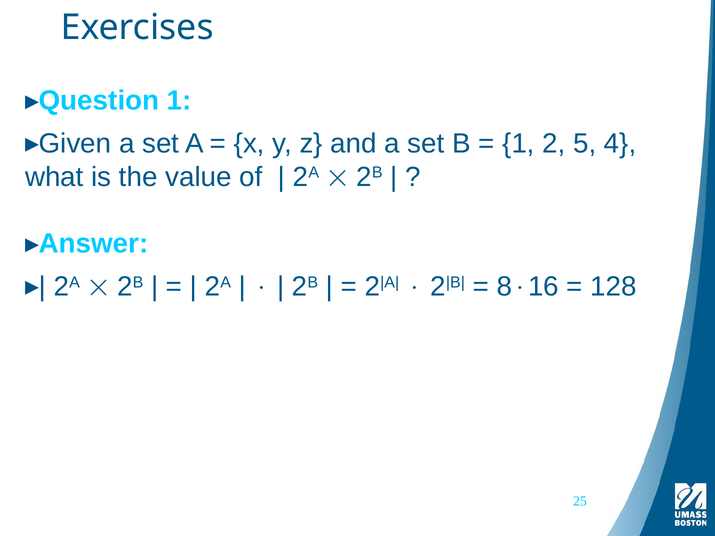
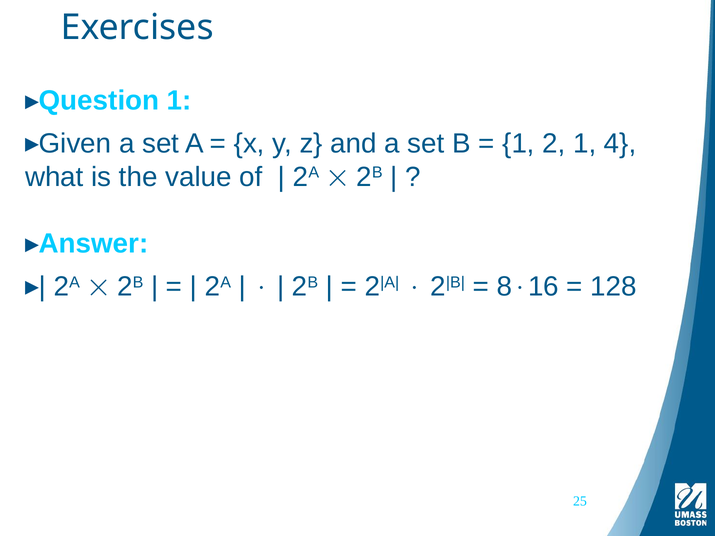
2 5: 5 -> 1
